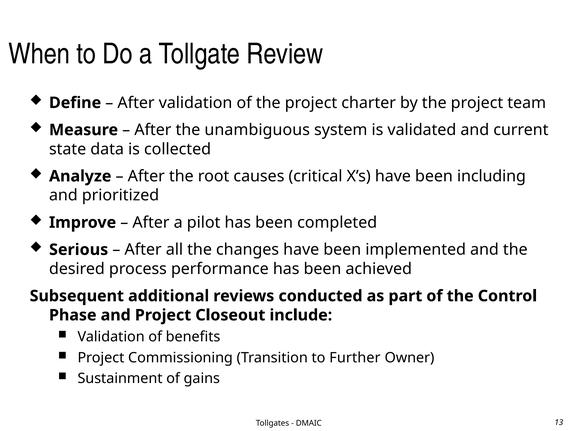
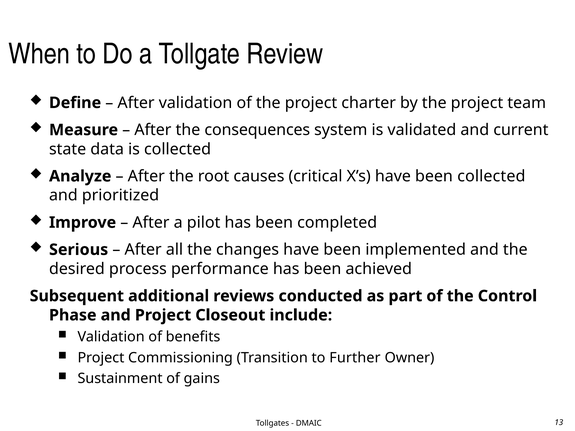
unambiguous: unambiguous -> consequences
been including: including -> collected
